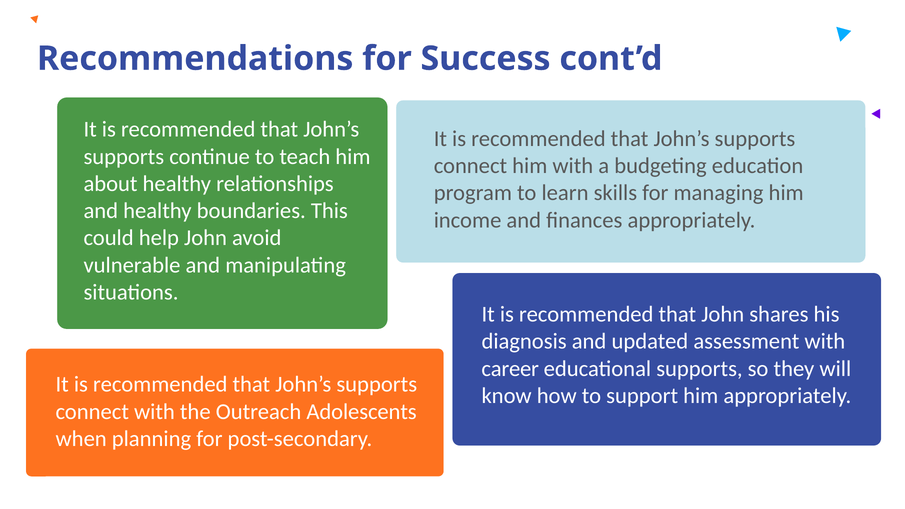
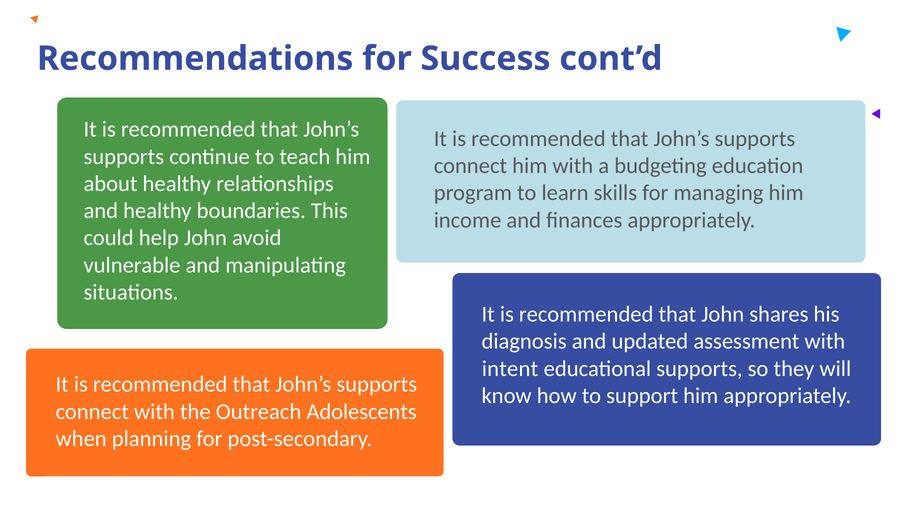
career: career -> intent
